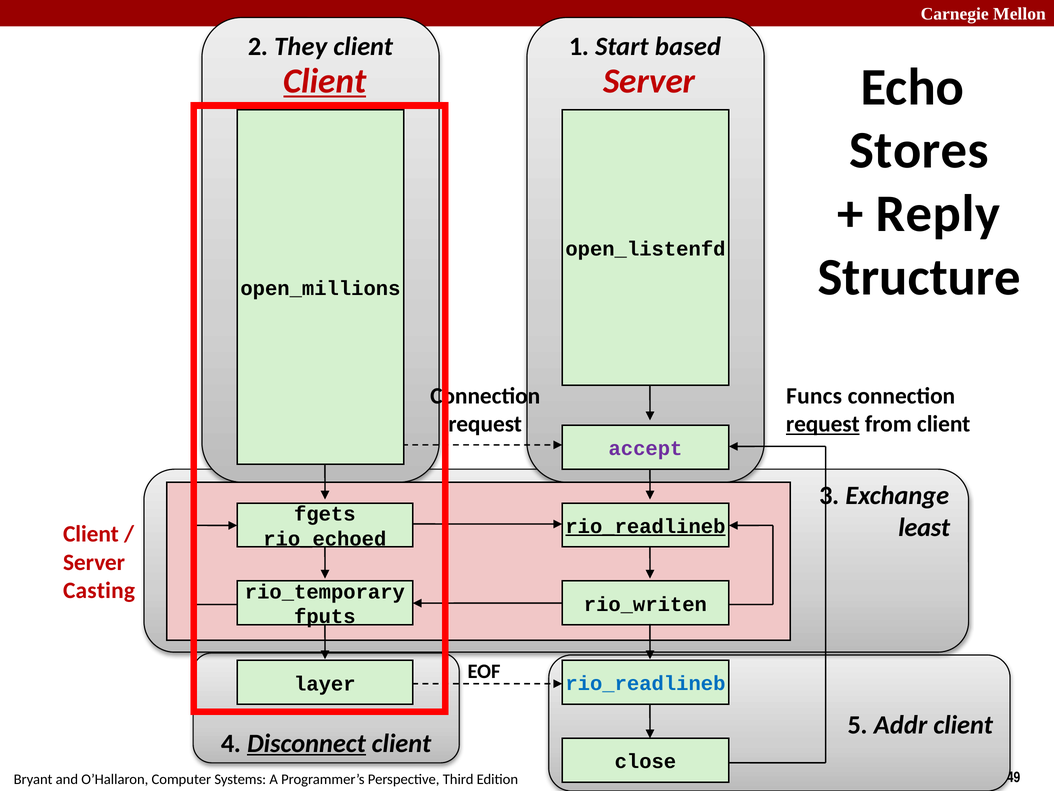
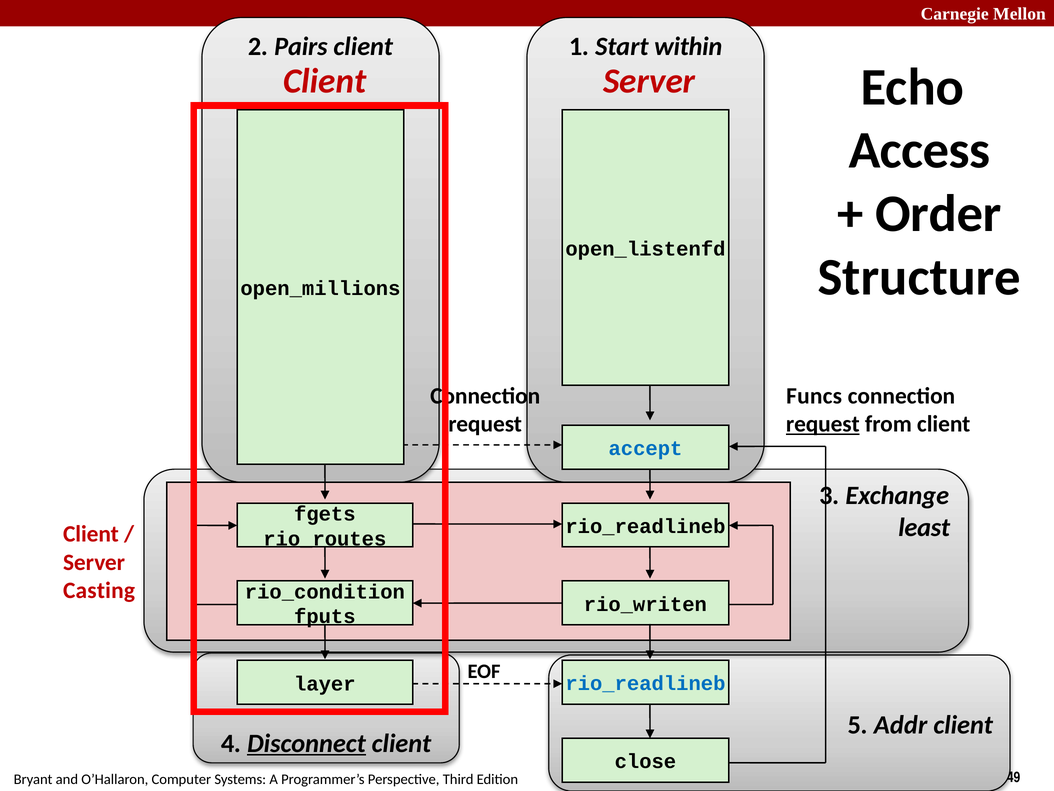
They: They -> Pairs
based: based -> within
Client at (325, 81) underline: present -> none
Stores: Stores -> Access
Reply: Reply -> Order
accept colour: purple -> blue
rio_readlineb at (645, 526) underline: present -> none
rio_echoed: rio_echoed -> rio_routes
rio_temporary: rio_temporary -> rio_condition
